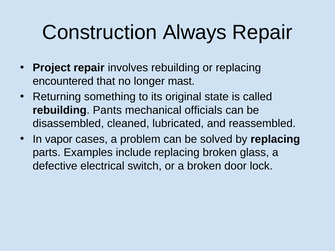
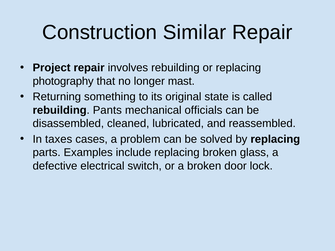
Always: Always -> Similar
encountered: encountered -> photography
vapor: vapor -> taxes
